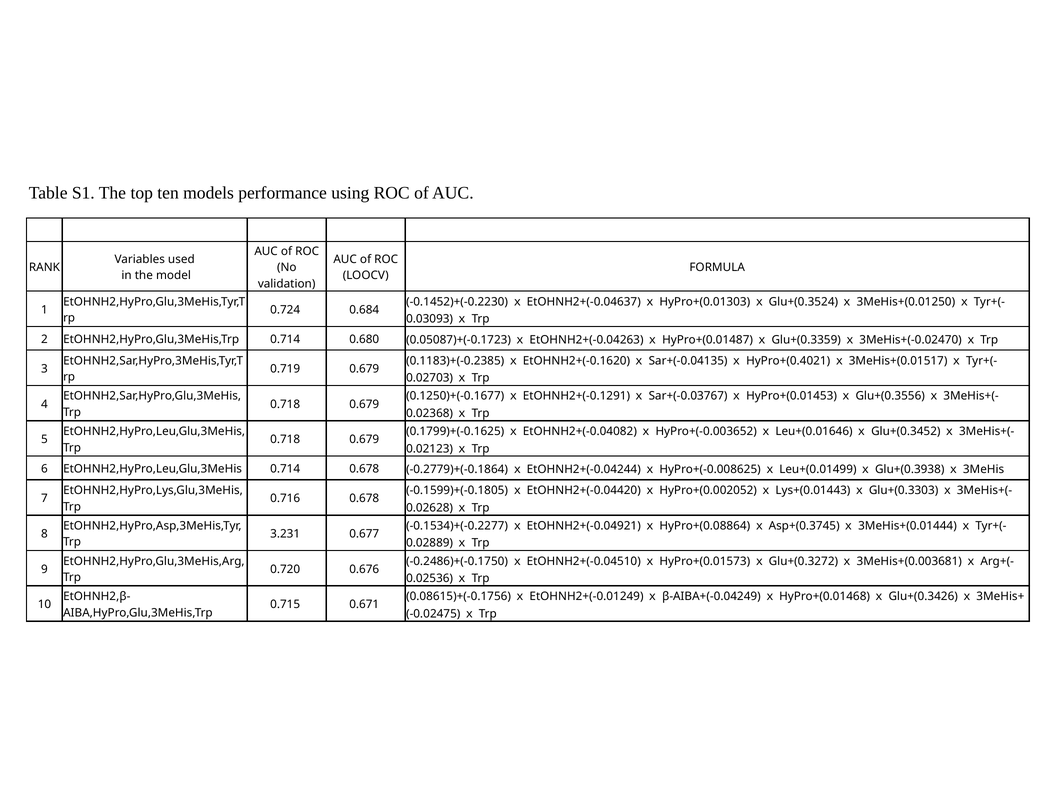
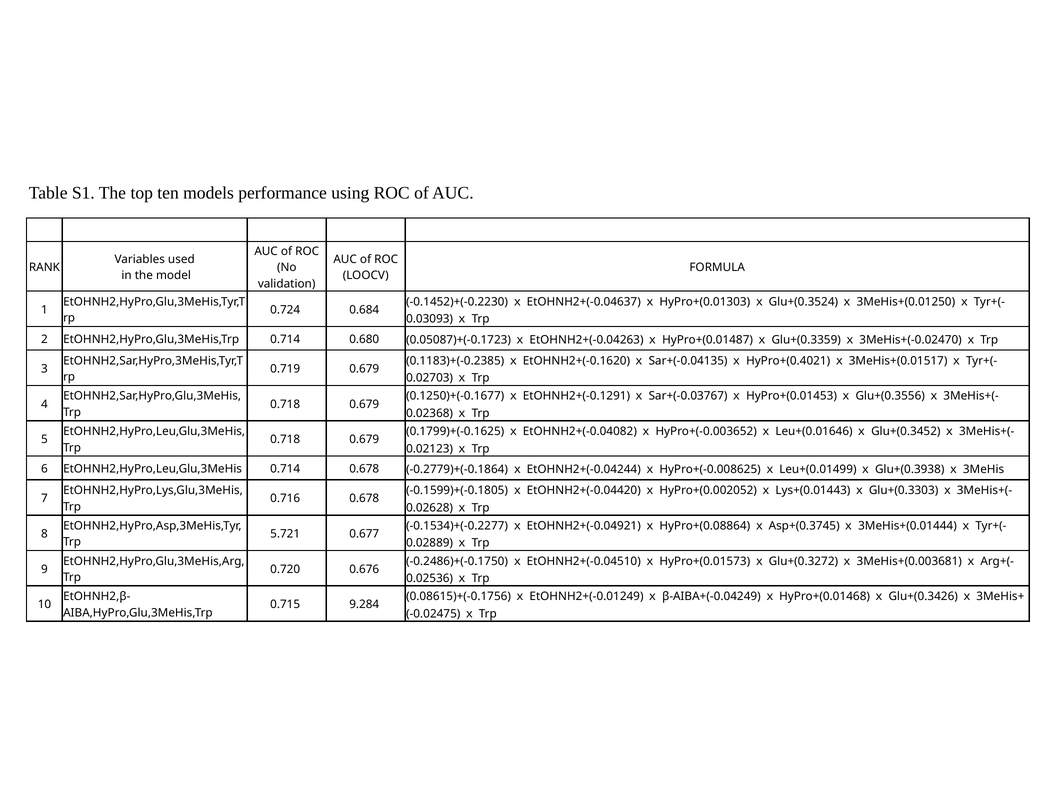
3.231: 3.231 -> 5.721
0.671: 0.671 -> 9.284
